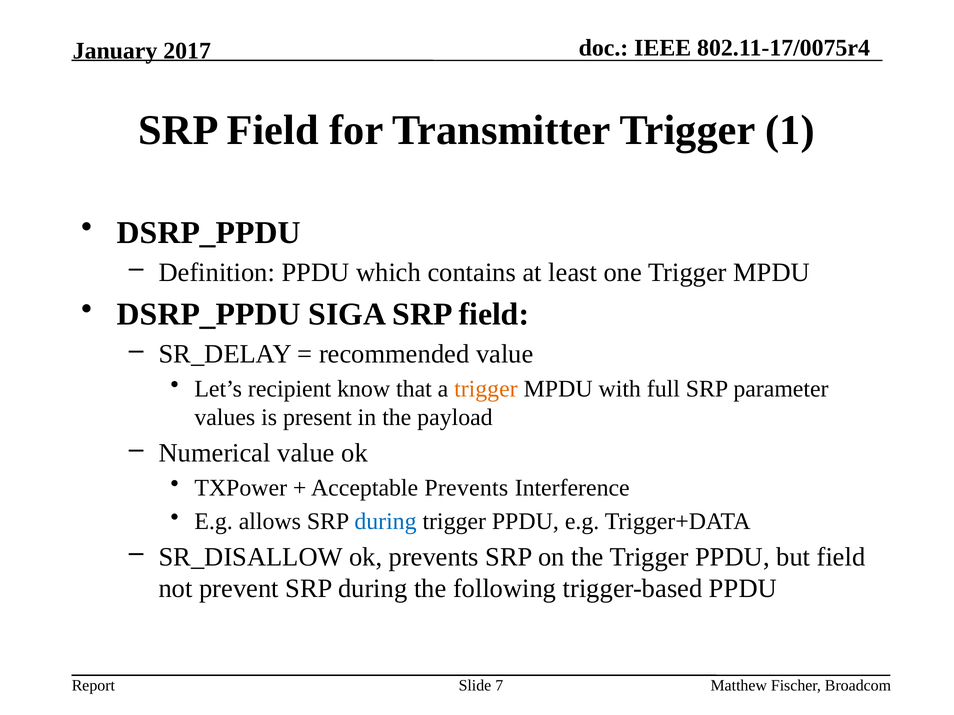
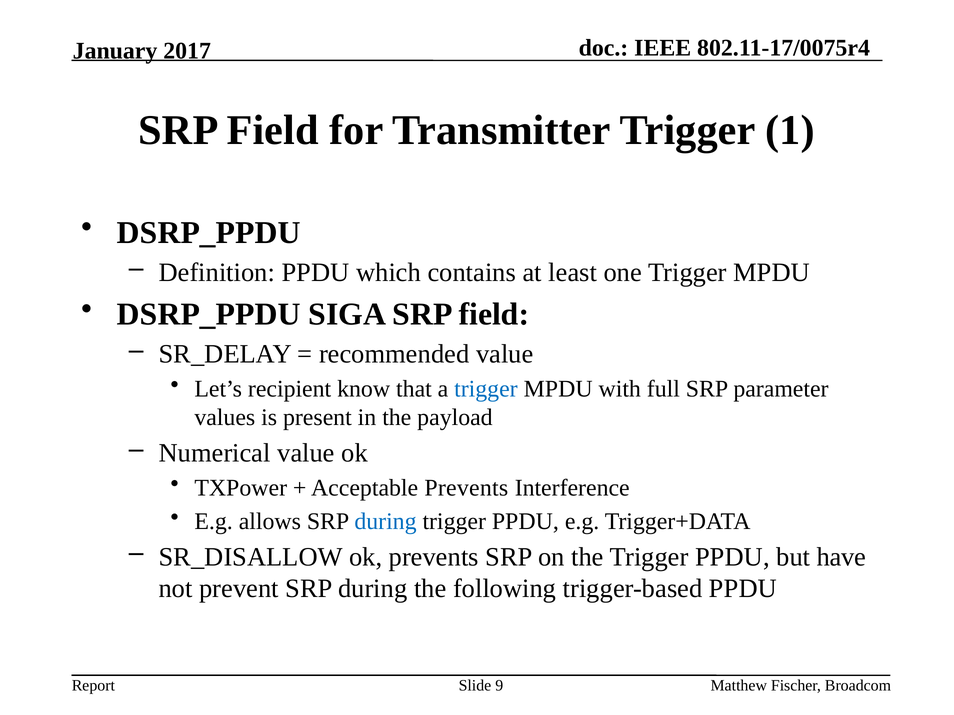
trigger at (486, 389) colour: orange -> blue
but field: field -> have
7: 7 -> 9
